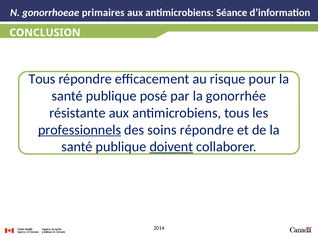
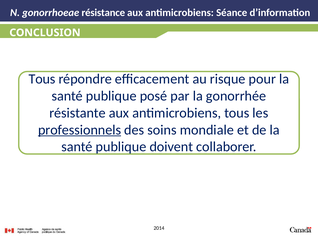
primaires: primaires -> résistance
soins répondre: répondre -> mondiale
doivent underline: present -> none
